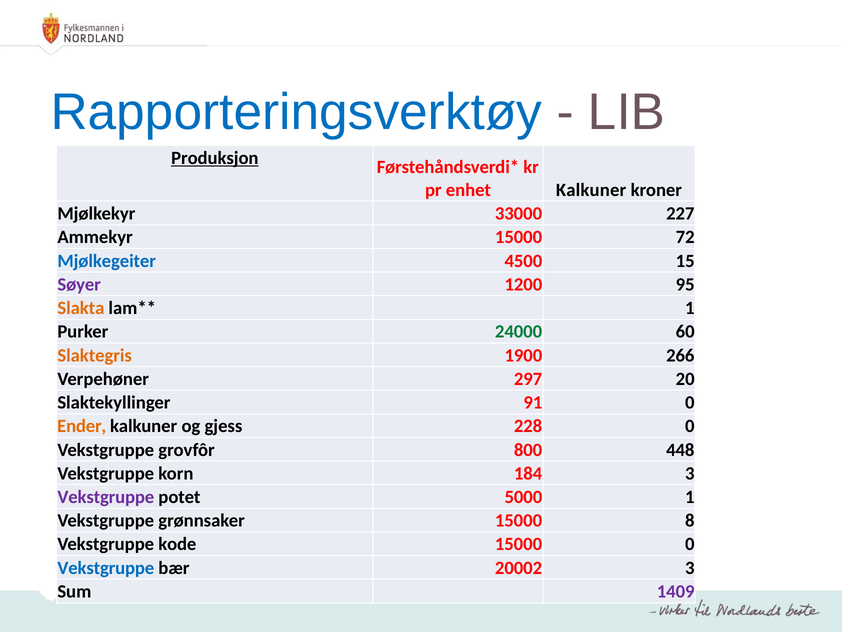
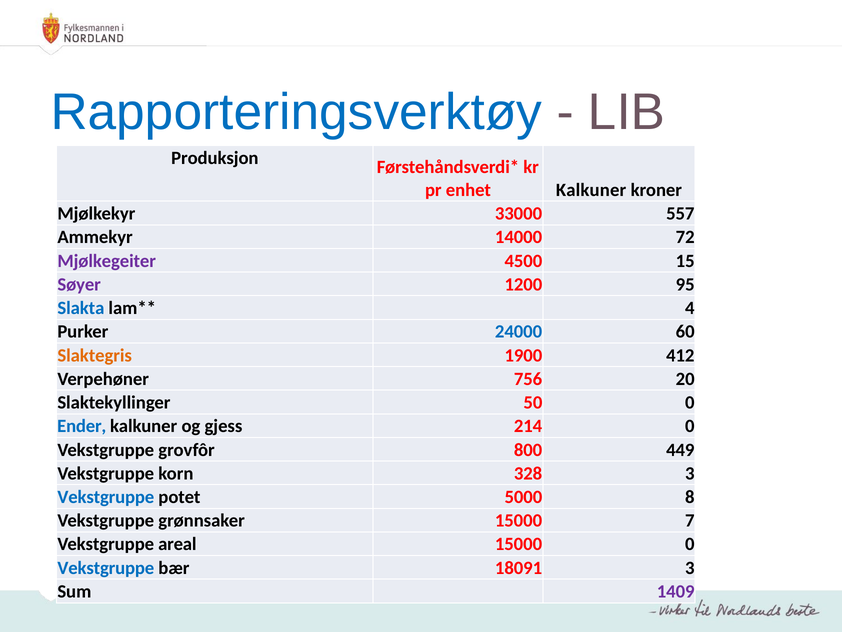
Produksjon underline: present -> none
227: 227 -> 557
Ammekyr 15000: 15000 -> 14000
Mjølkegeiter colour: blue -> purple
Slakta colour: orange -> blue
1 at (690, 308): 1 -> 4
24000 colour: green -> blue
266: 266 -> 412
297: 297 -> 756
91: 91 -> 50
Ender colour: orange -> blue
228: 228 -> 214
448: 448 -> 449
184: 184 -> 328
Vekstgruppe at (106, 497) colour: purple -> blue
5000 1: 1 -> 8
8: 8 -> 7
kode: kode -> areal
20002: 20002 -> 18091
